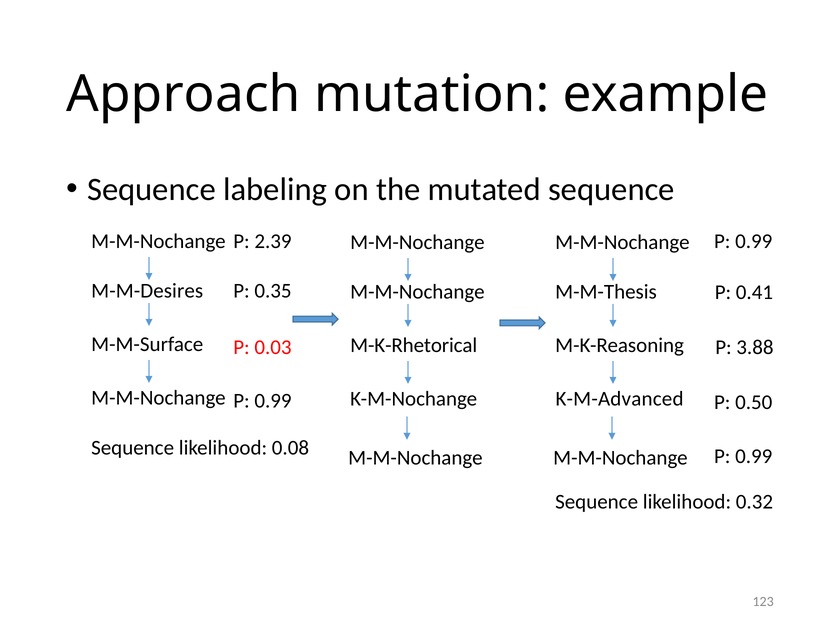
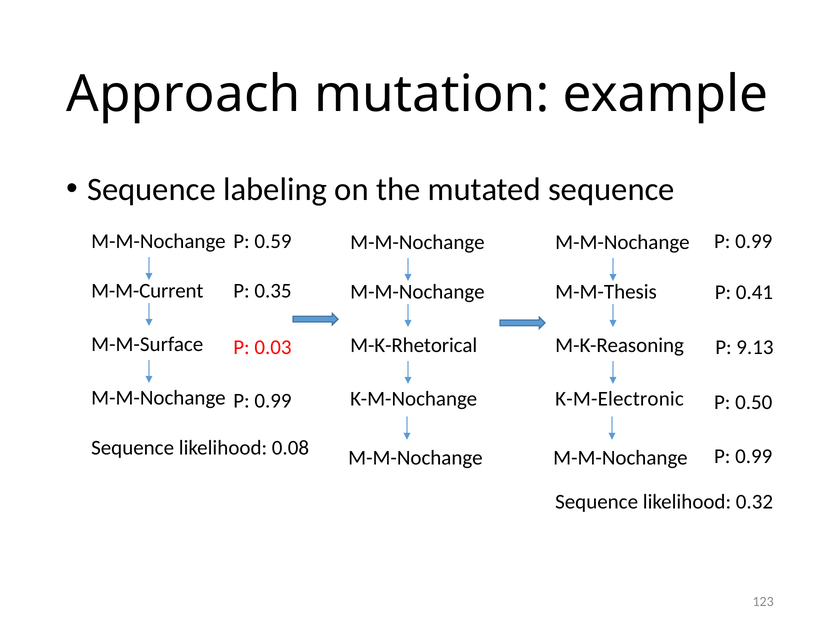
2.39: 2.39 -> 0.59
M-M-Desires: M-M-Desires -> M-M-Current
3.88: 3.88 -> 9.13
K-M-Advanced: K-M-Advanced -> K-M-Electronic
